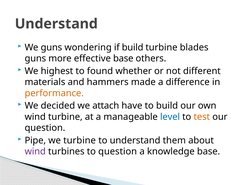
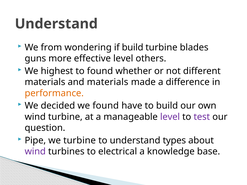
We guns: guns -> from
effective base: base -> level
and hammers: hammers -> materials
we attach: attach -> found
level at (170, 117) colour: blue -> purple
test colour: orange -> purple
them: them -> types
to question: question -> electrical
